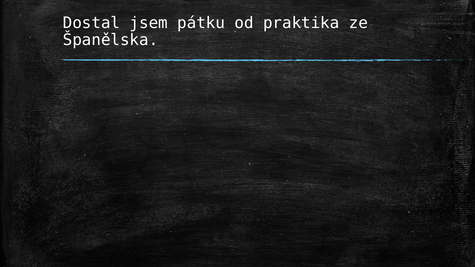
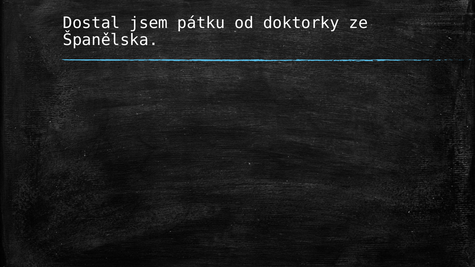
praktika: praktika -> doktorky
